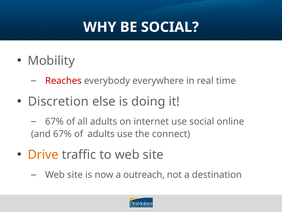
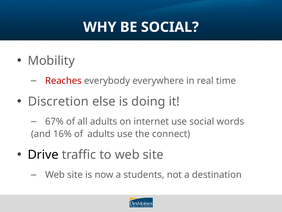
online: online -> words
and 67%: 67% -> 16%
Drive colour: orange -> black
outreach: outreach -> students
